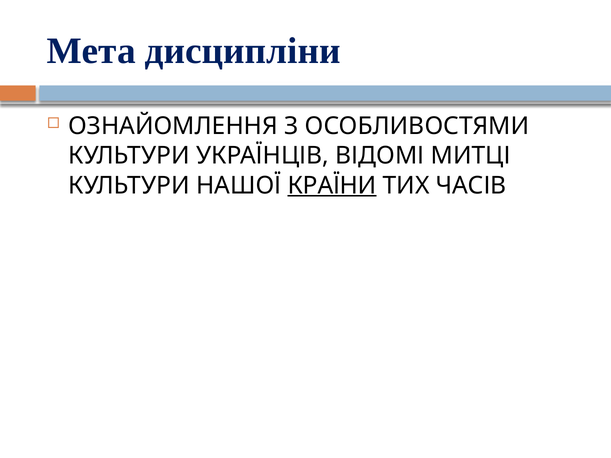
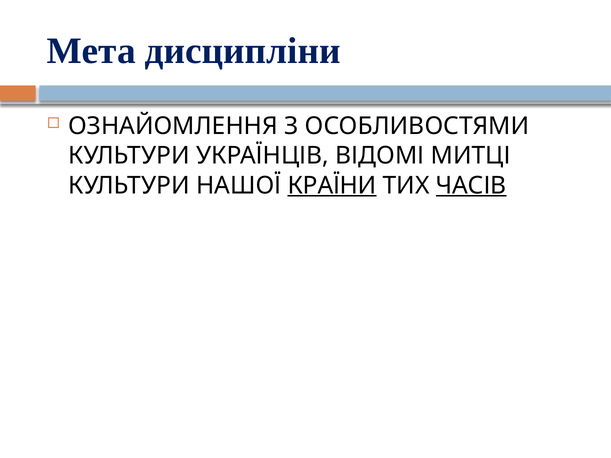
ЧАСІВ underline: none -> present
